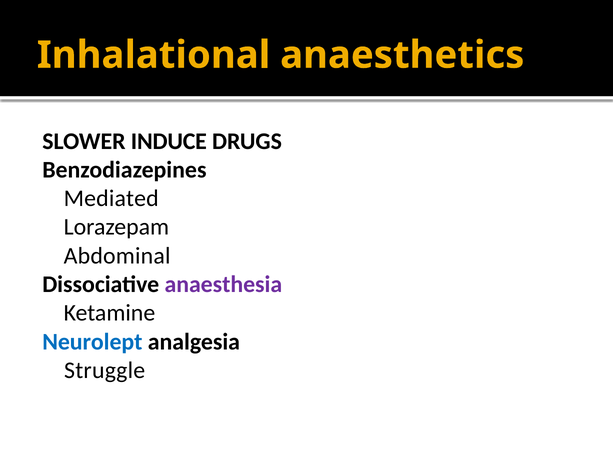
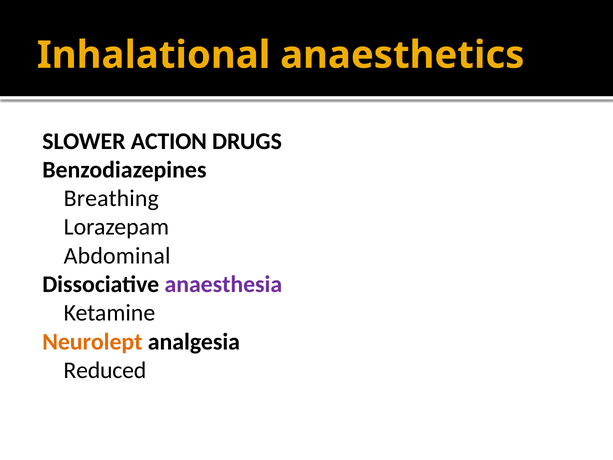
INDUCE: INDUCE -> ACTION
Mediated: Mediated -> Breathing
Neurolept colour: blue -> orange
Struggle: Struggle -> Reduced
